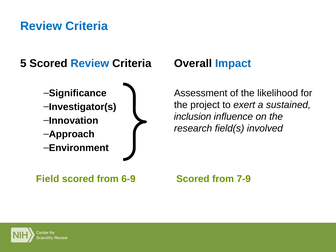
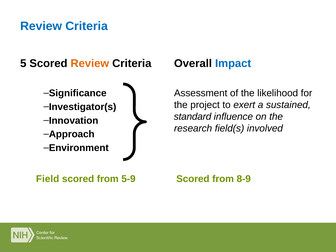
Review at (90, 63) colour: blue -> orange
inclusion: inclusion -> standard
6-9: 6-9 -> 5-9
7-9: 7-9 -> 8-9
